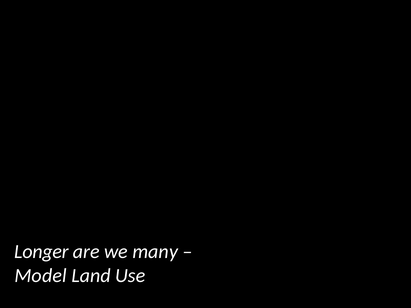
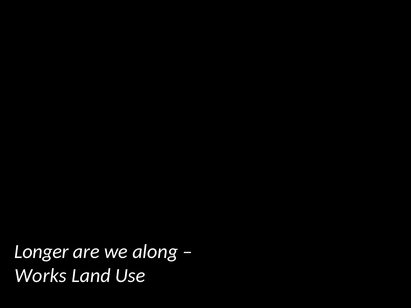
many: many -> along
Model: Model -> Works
